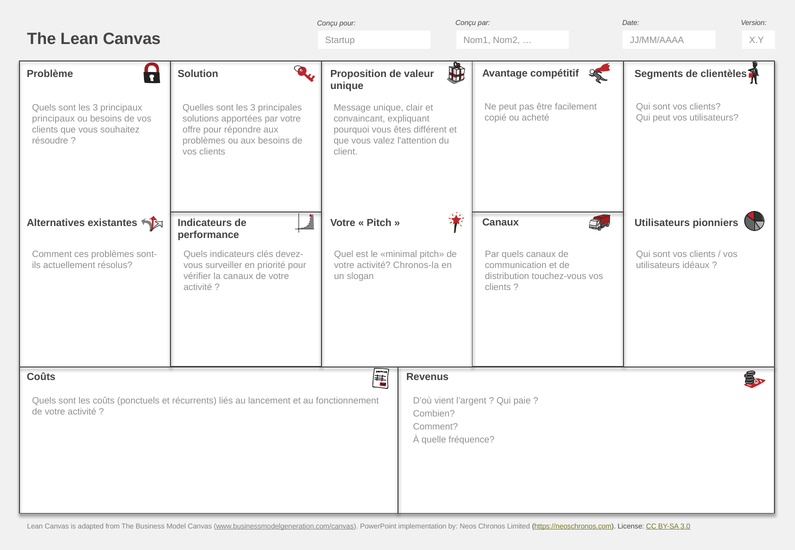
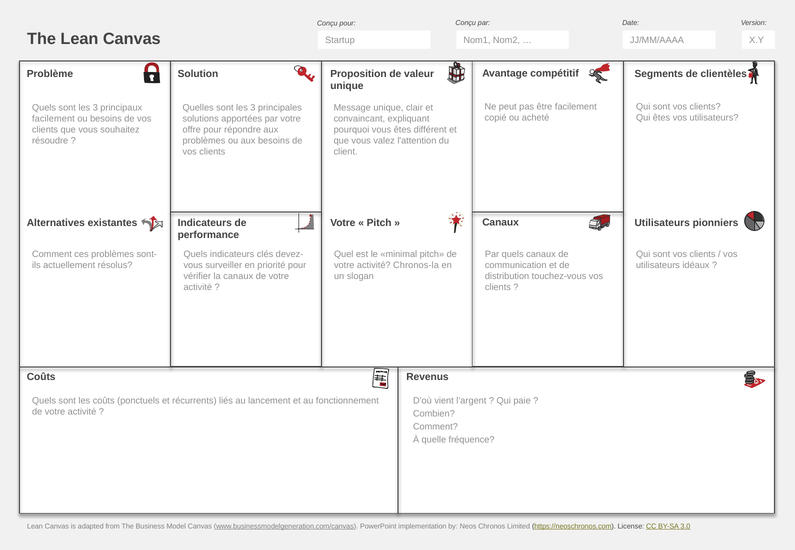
Qui peut: peut -> êtes
principaux at (53, 119): principaux -> facilement
